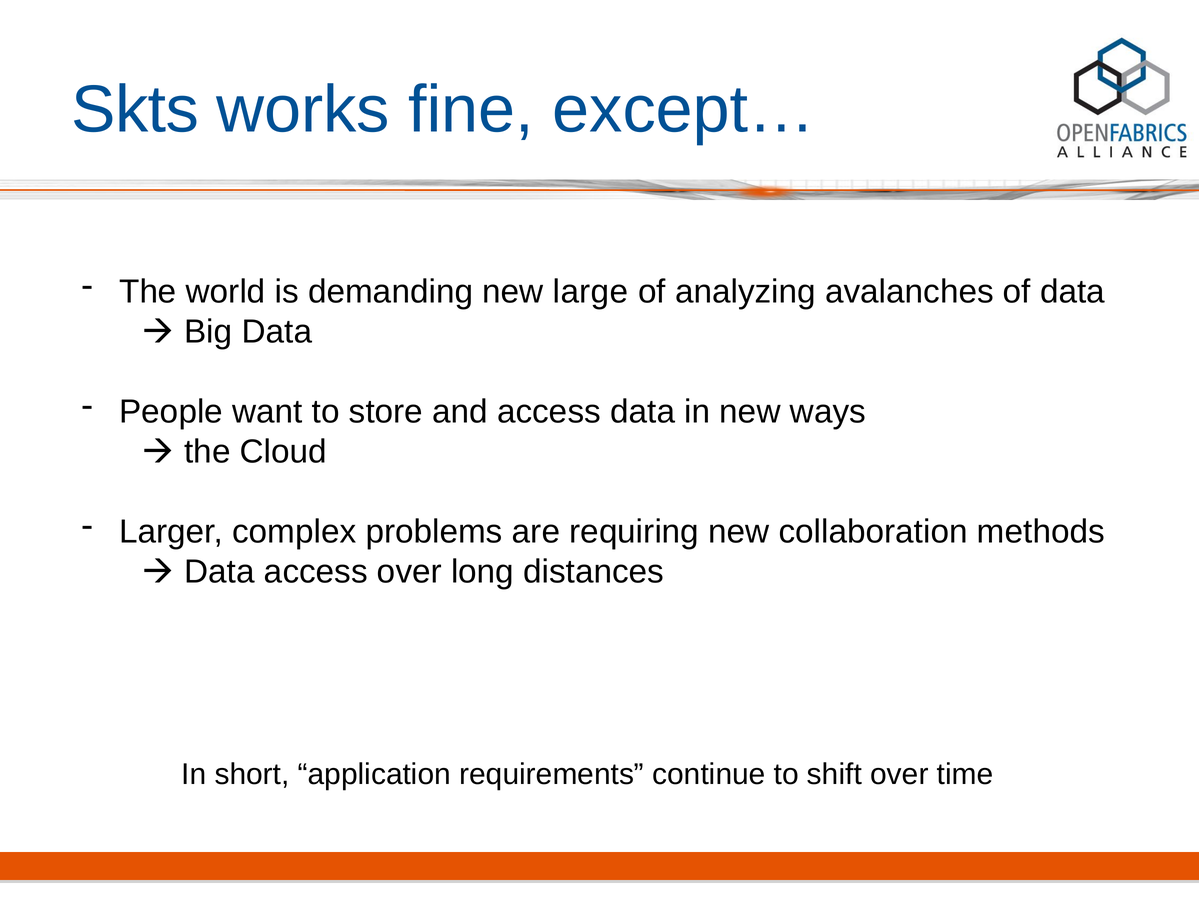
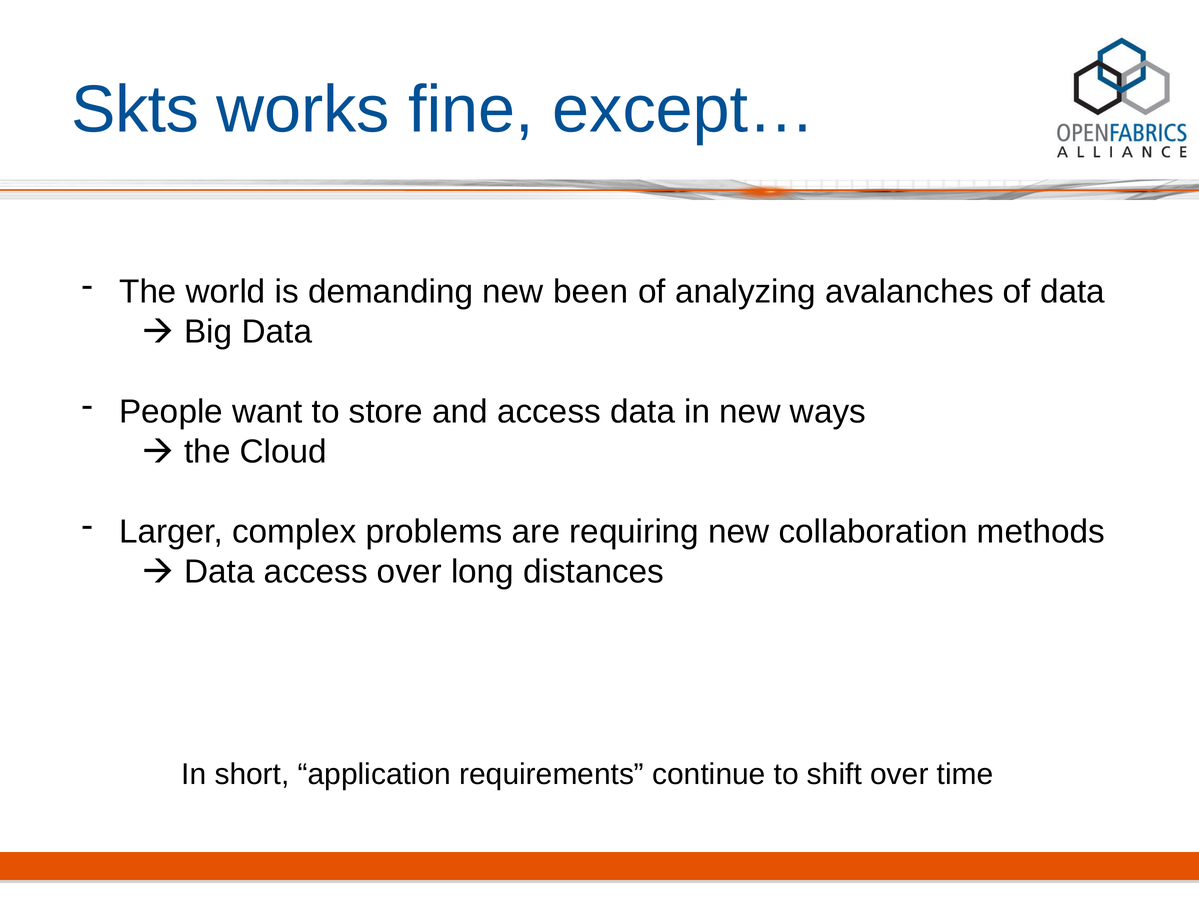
large: large -> been
